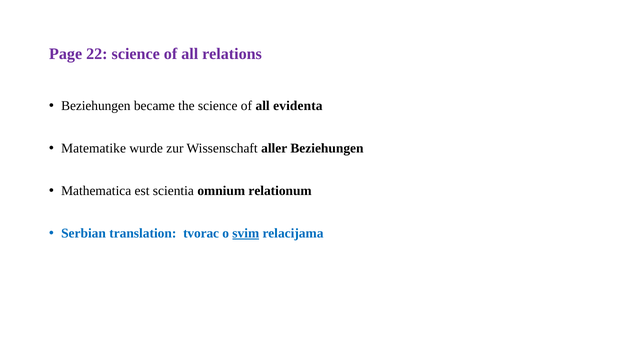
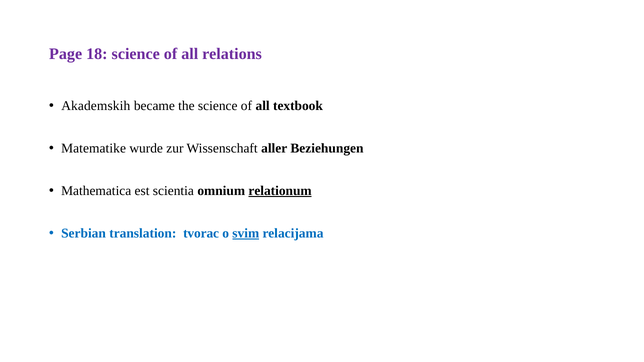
22: 22 -> 18
Beziehungen at (96, 106): Beziehungen -> Akademskih
evidenta: evidenta -> textbook
relationum underline: none -> present
